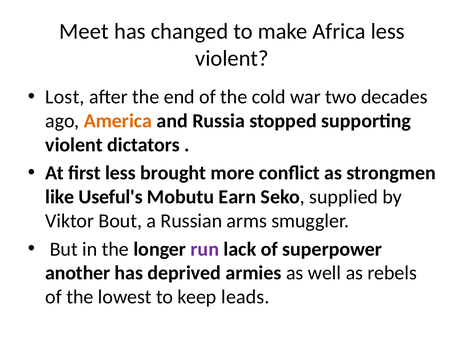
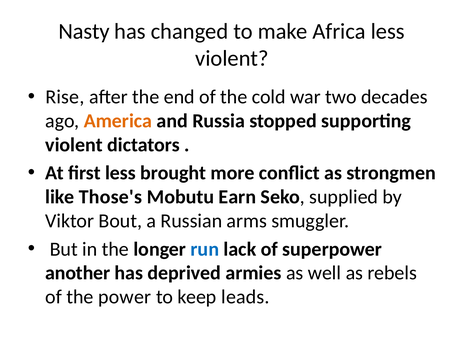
Meet: Meet -> Nasty
Lost: Lost -> Rise
Useful's: Useful's -> Those's
run colour: purple -> blue
lowest: lowest -> power
